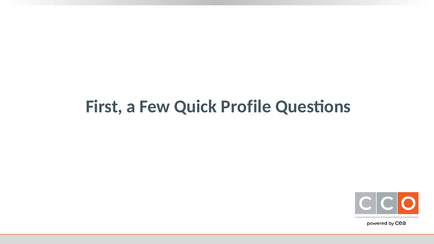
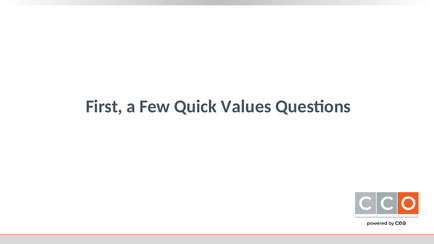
Profile: Profile -> Values
